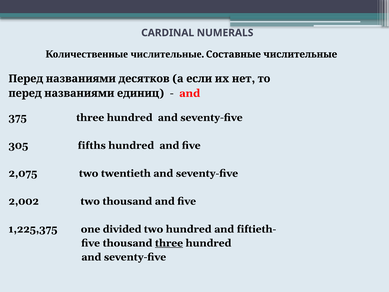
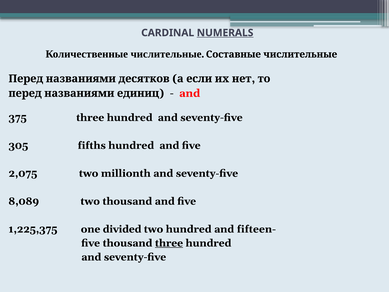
NUMERALS underline: none -> present
twentieth: twentieth -> millionth
2,002: 2,002 -> 8,089
fiftieth-: fiftieth- -> fifteen-
